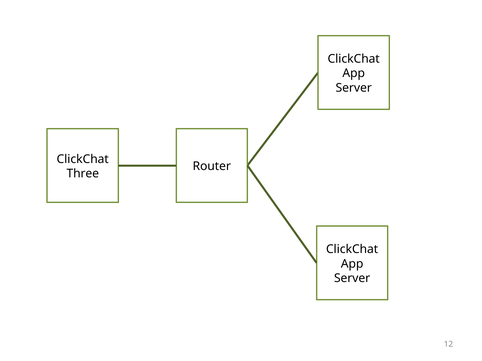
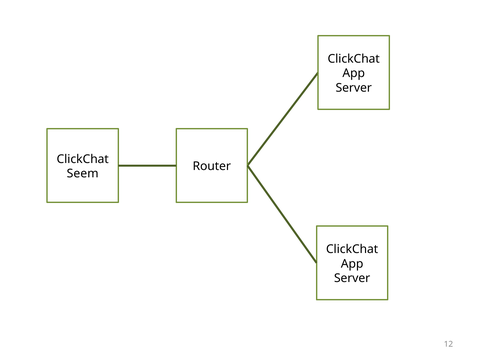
Three: Three -> Seem
